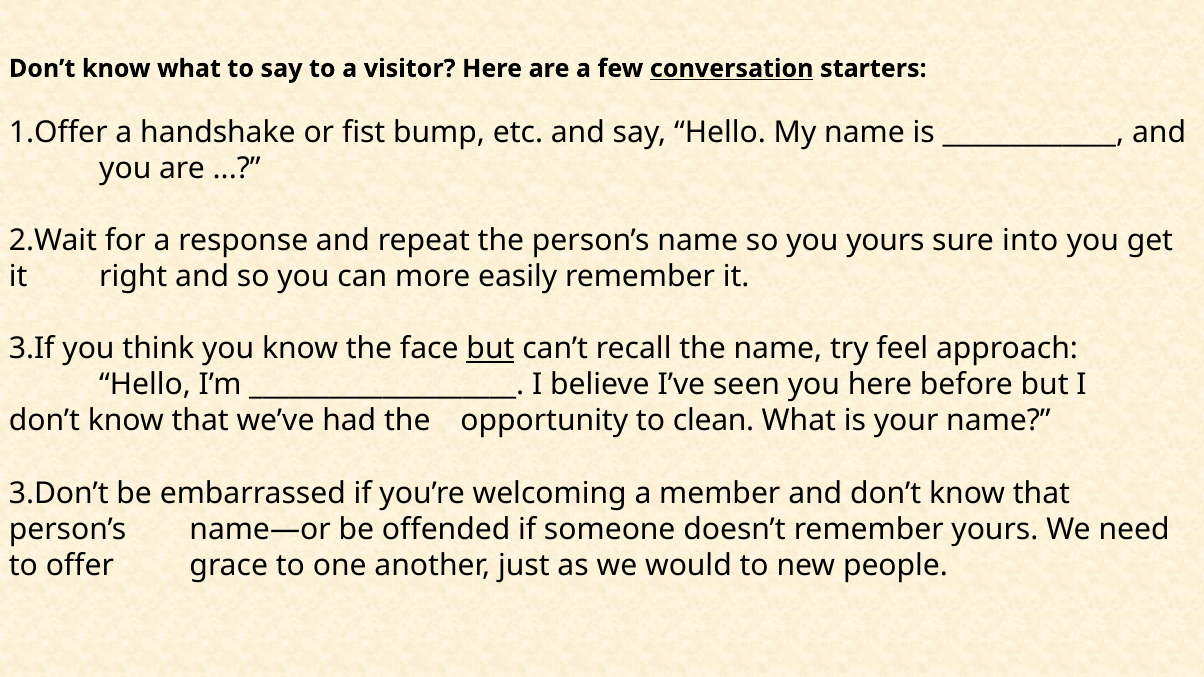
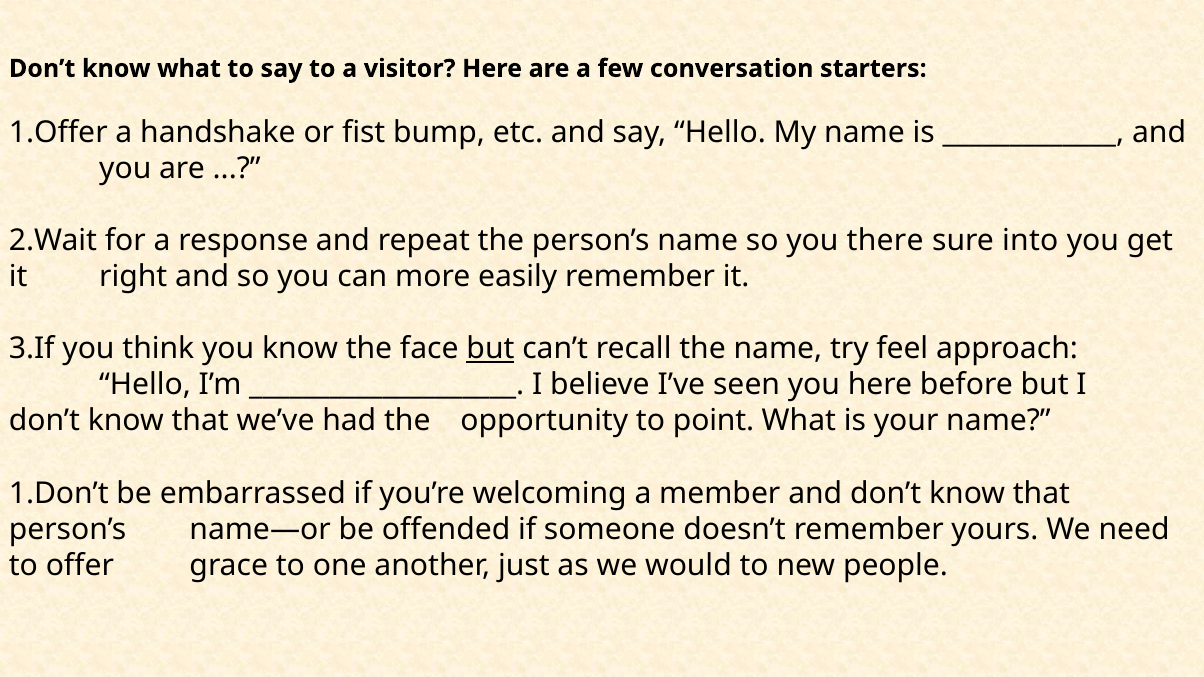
conversation underline: present -> none
you yours: yours -> there
clean: clean -> point
3.Don’t: 3.Don’t -> 1.Don’t
